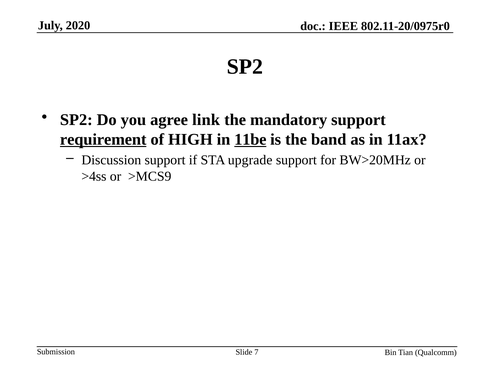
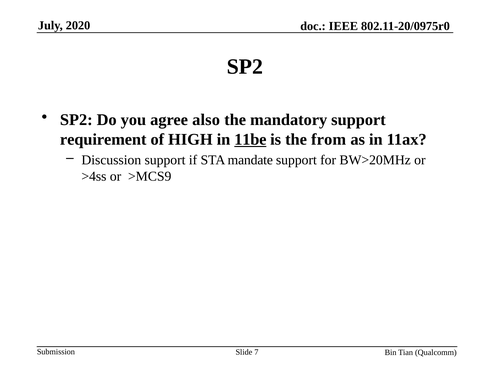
link: link -> also
requirement underline: present -> none
band: band -> from
upgrade: upgrade -> mandate
